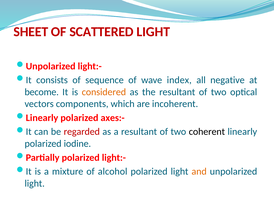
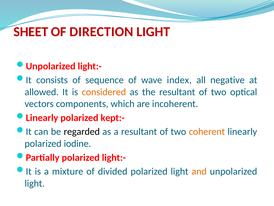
SCATTERED: SCATTERED -> DIRECTION
become: become -> allowed
axes:-: axes:- -> kept:-
regarded colour: red -> black
coherent colour: black -> orange
alcohol: alcohol -> divided
